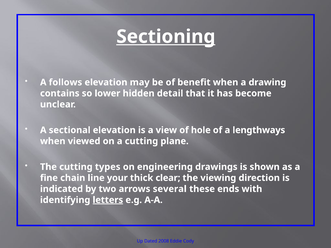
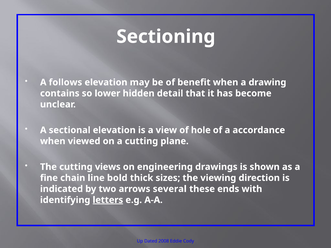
Sectioning underline: present -> none
lengthways: lengthways -> accordance
types: types -> views
your: your -> bold
clear: clear -> sizes
